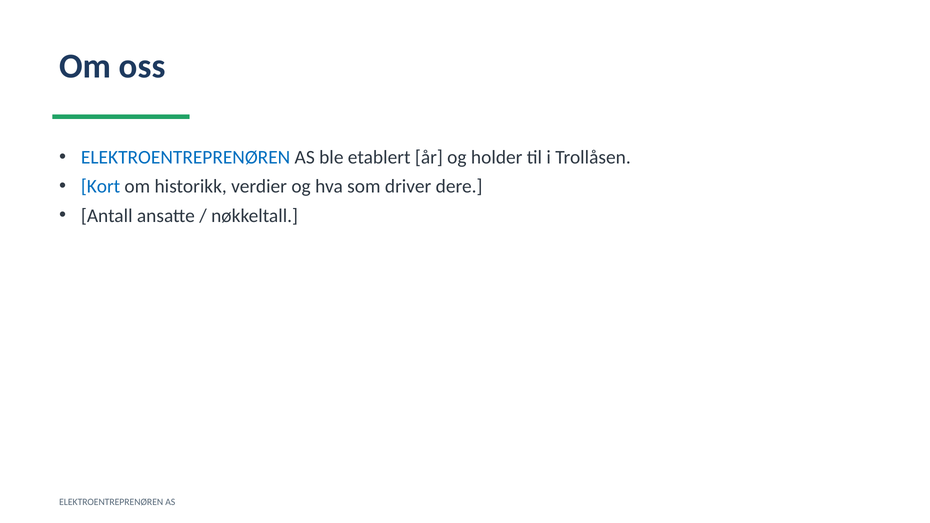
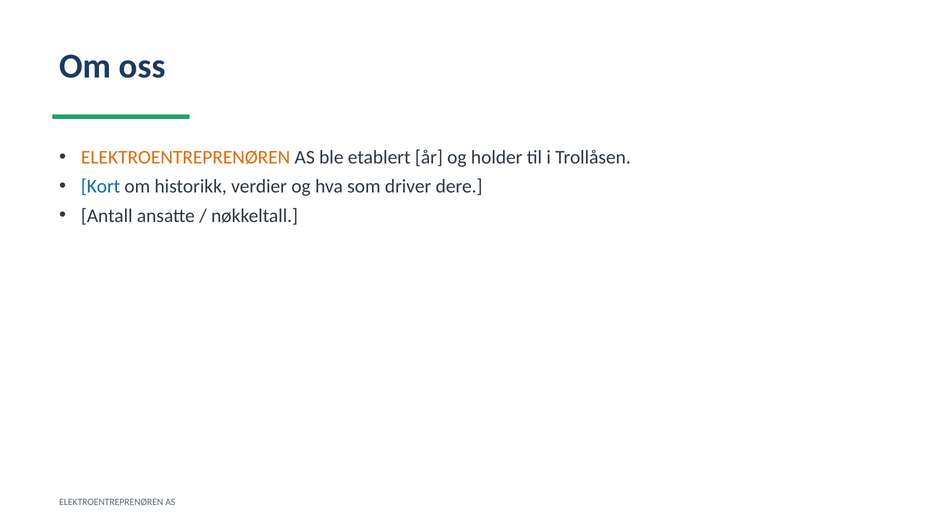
ELEKTROENTREPRENØREN at (186, 158) colour: blue -> orange
